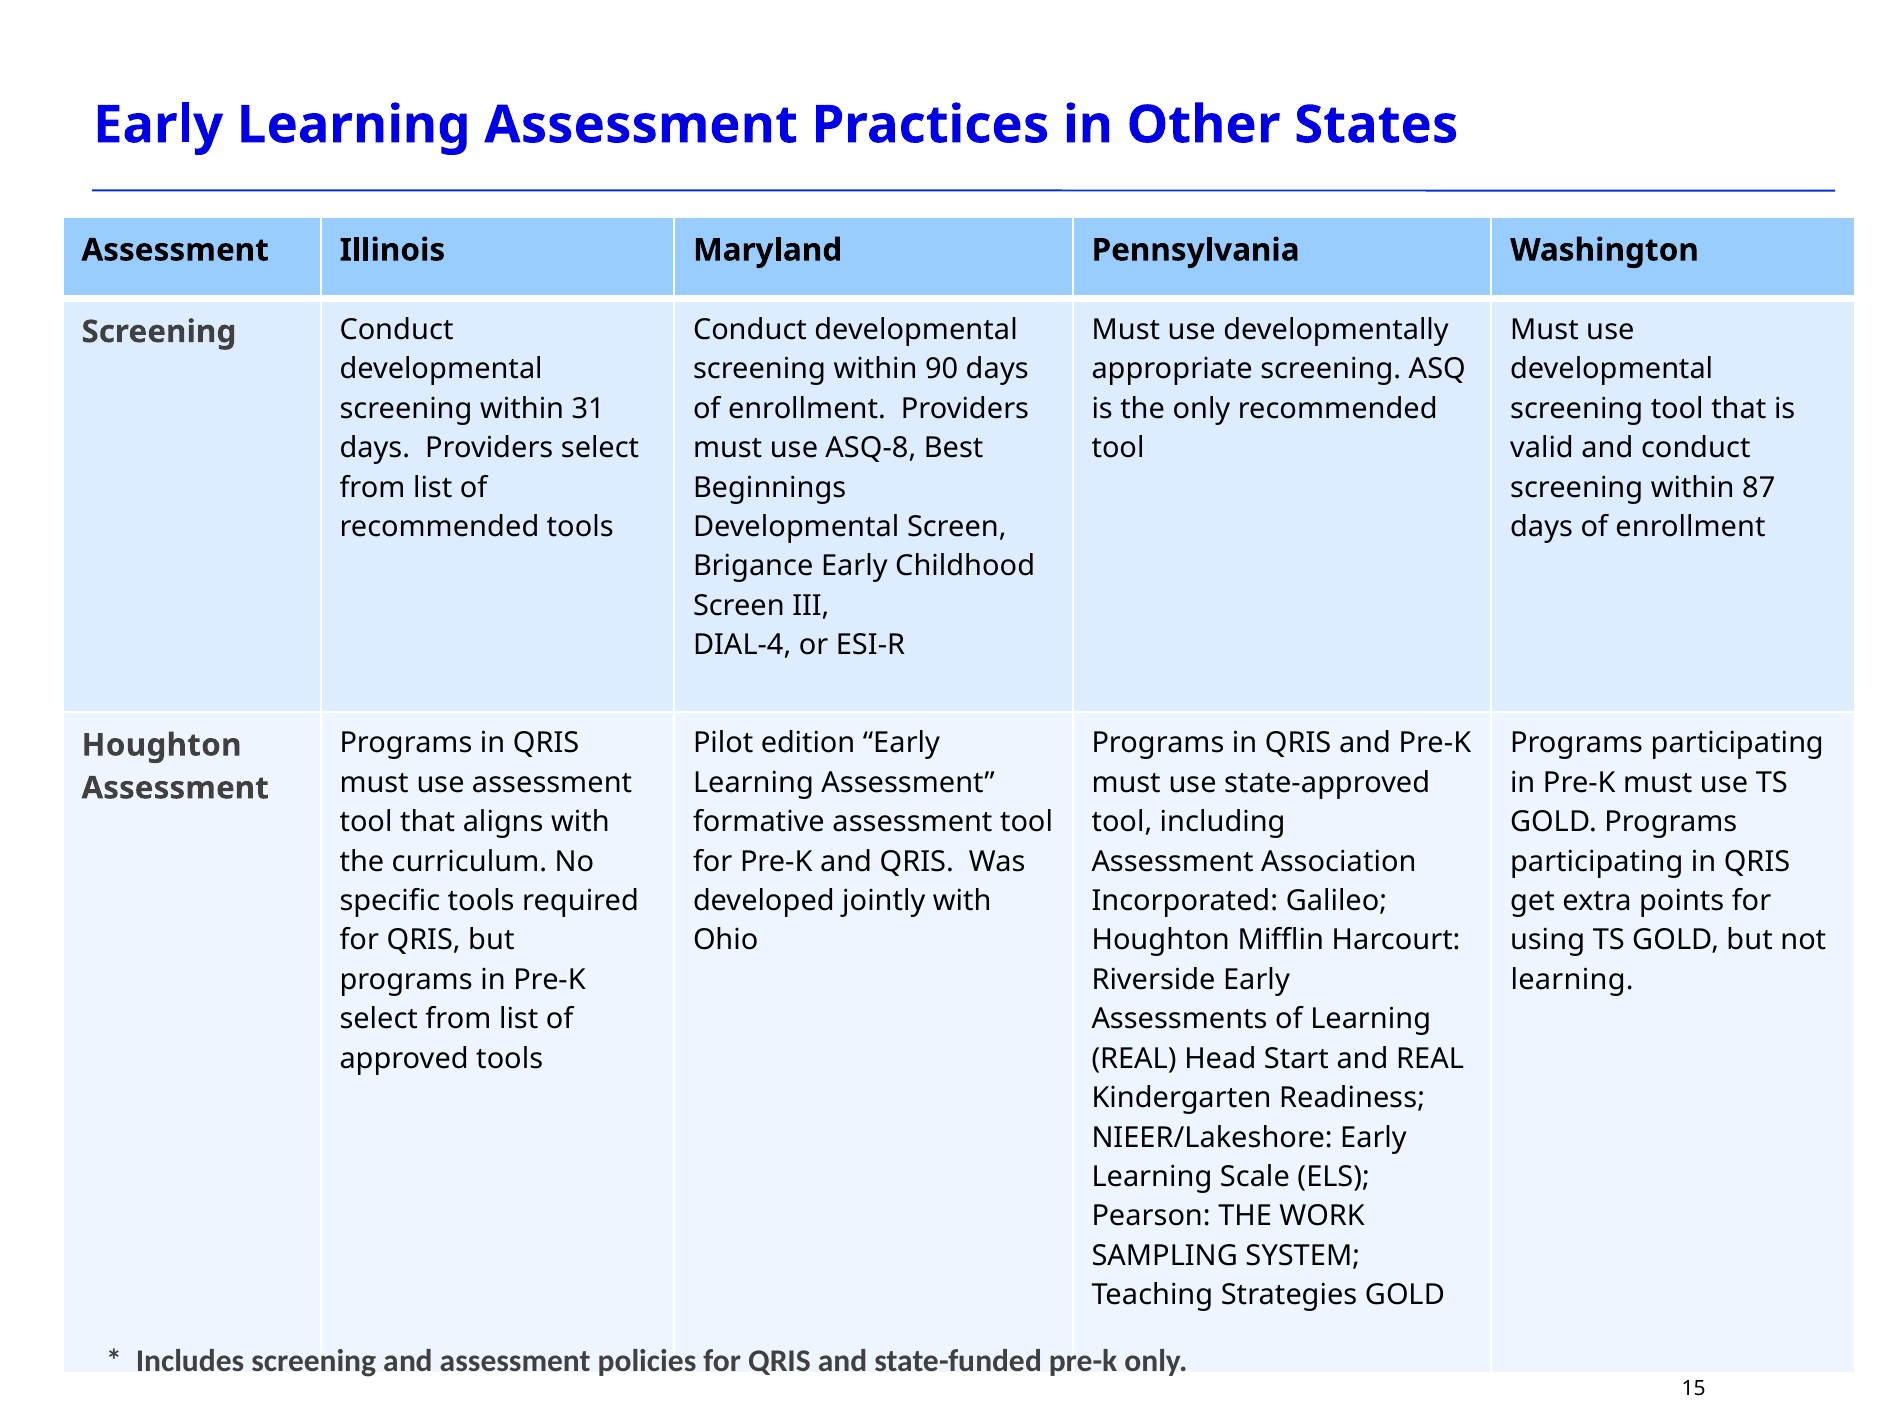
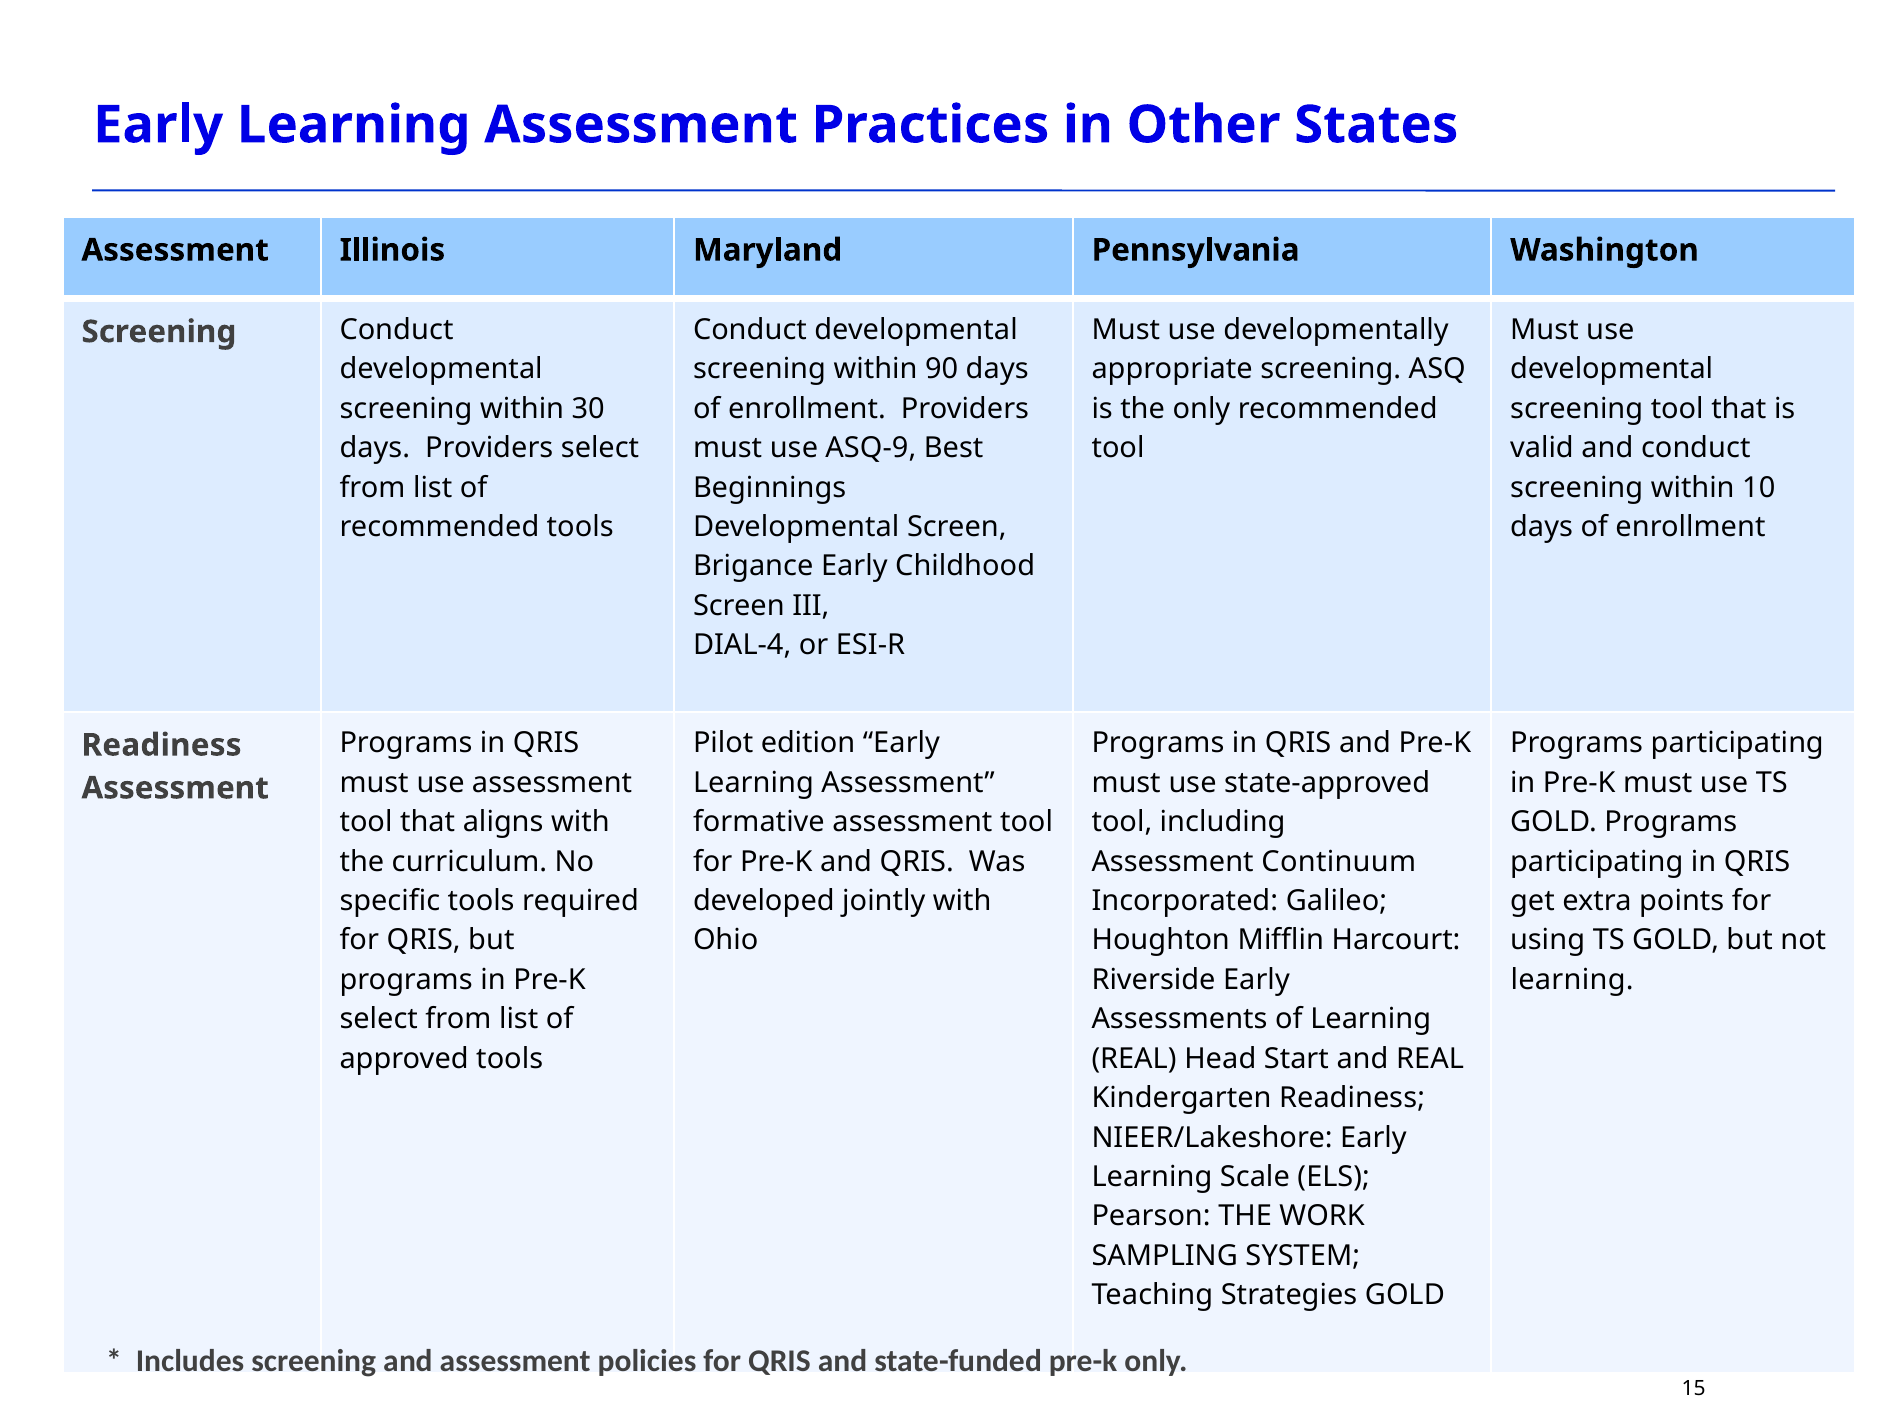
31: 31 -> 30
ASQ-8: ASQ-8 -> ASQ-9
87: 87 -> 10
Houghton at (161, 745): Houghton -> Readiness
Association: Association -> Continuum
